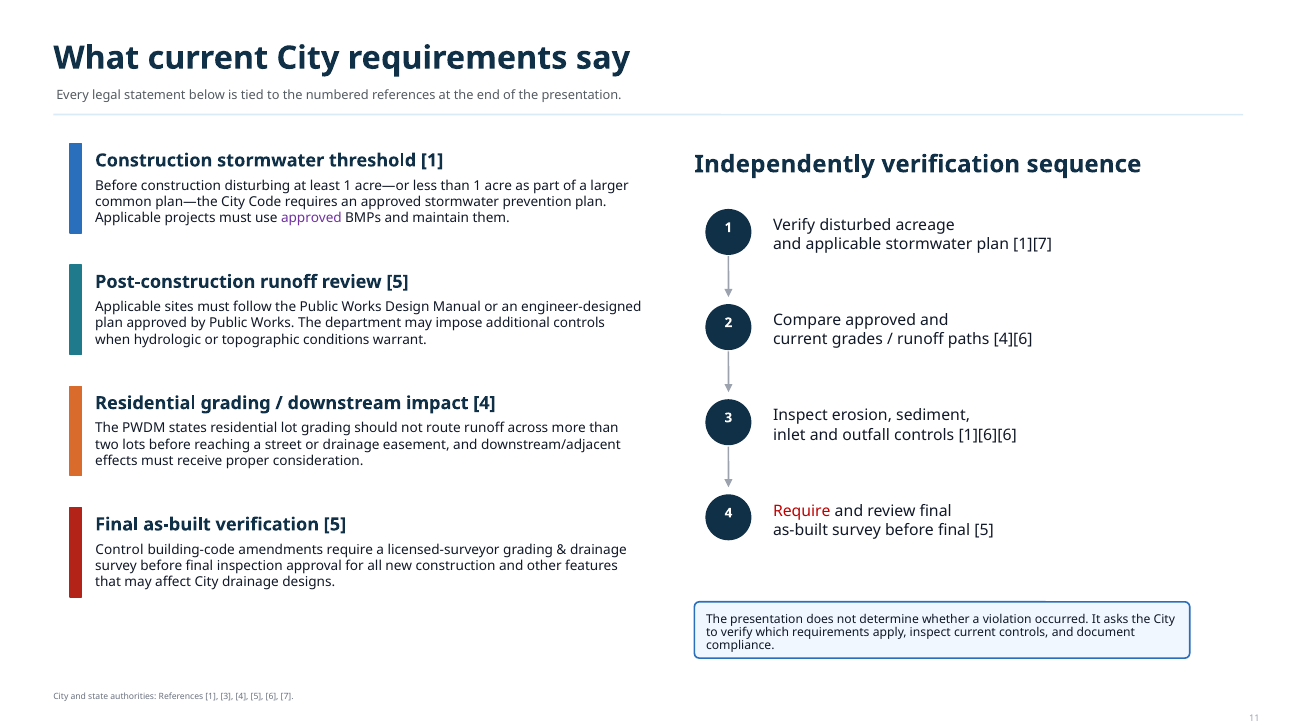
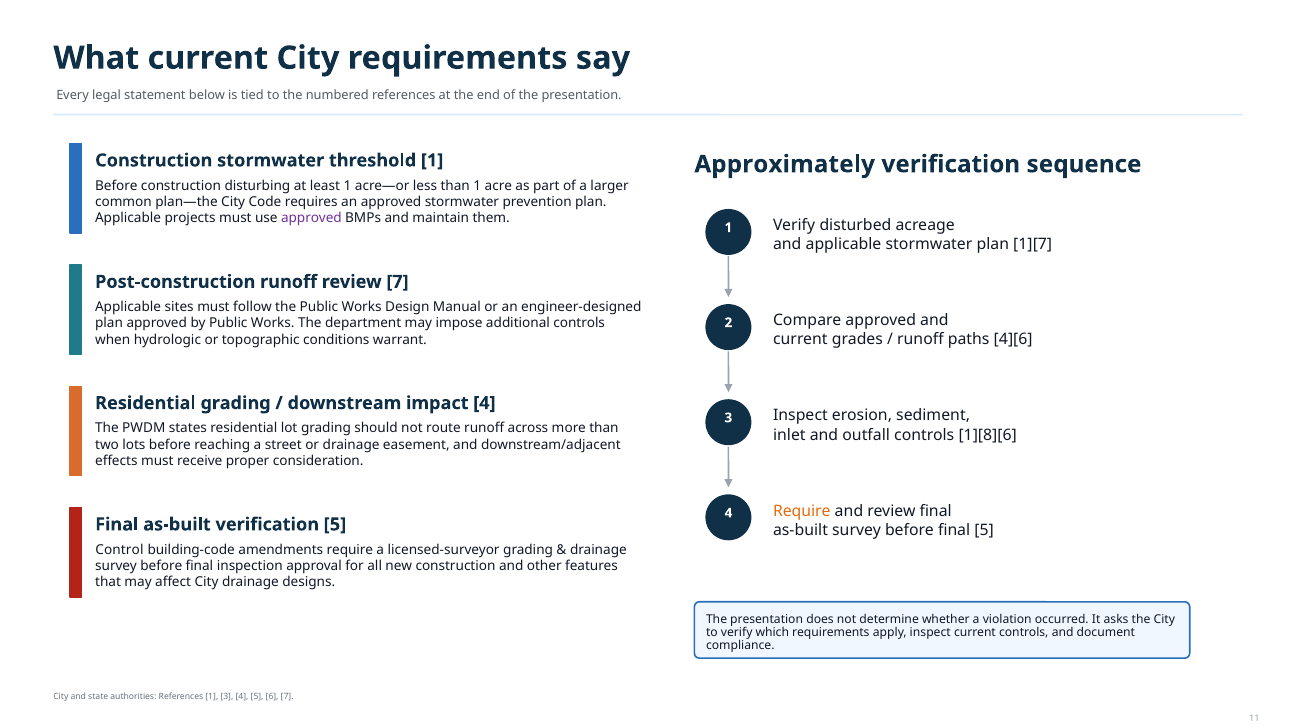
Independently: Independently -> Approximately
review 5: 5 -> 7
1][6][6: 1][6][6 -> 1][8][6
Require at (802, 511) colour: red -> orange
